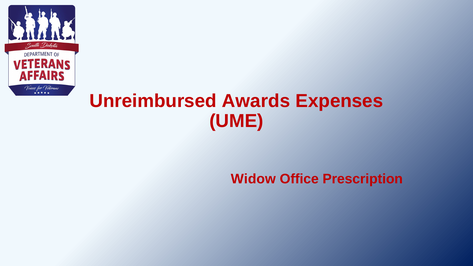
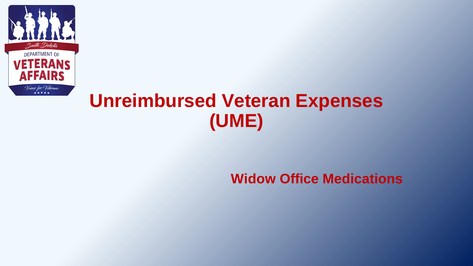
Awards: Awards -> Veteran
Prescription: Prescription -> Medications
